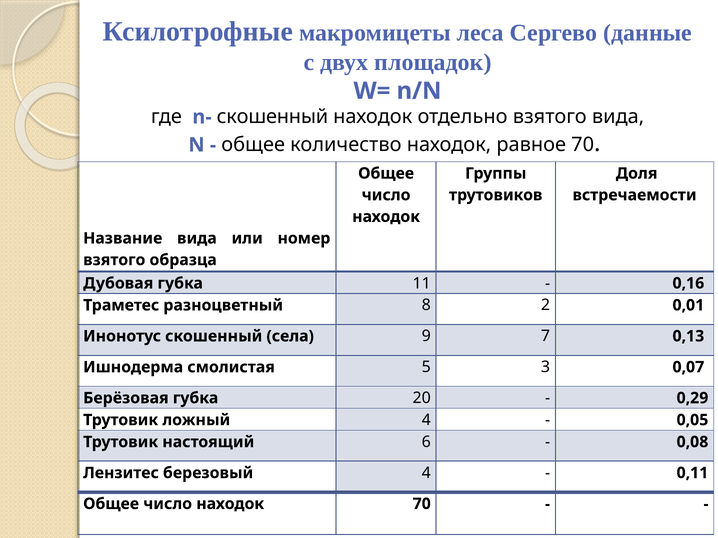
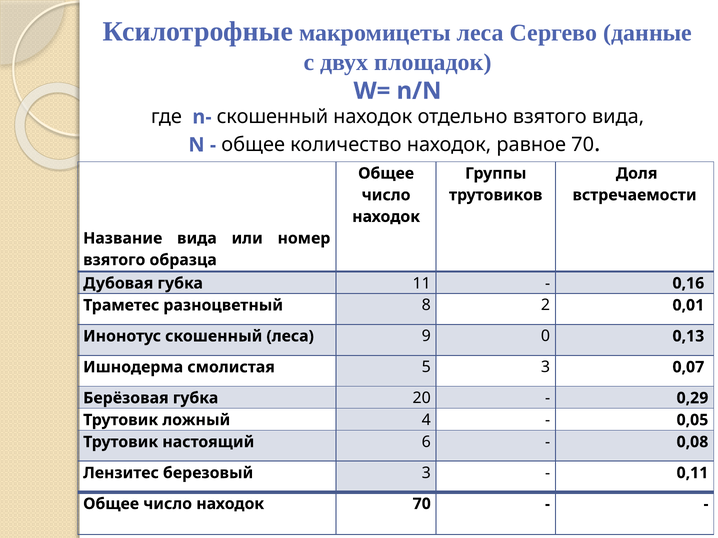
скошенный села: села -> леса
7: 7 -> 0
березовый 4: 4 -> 3
